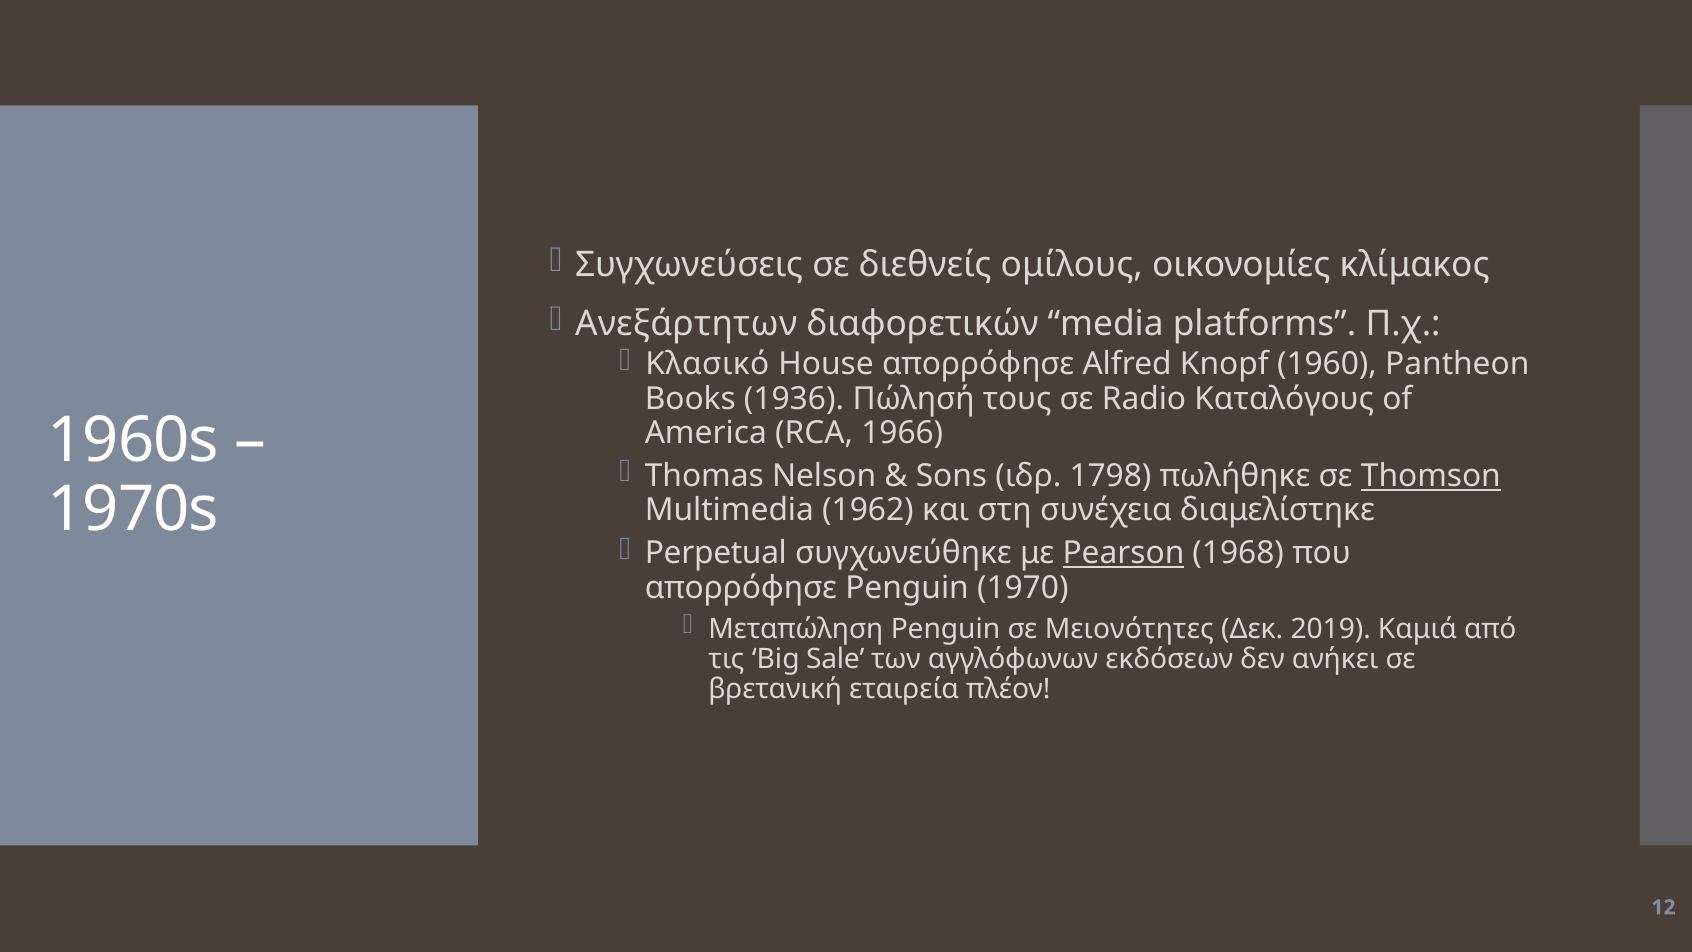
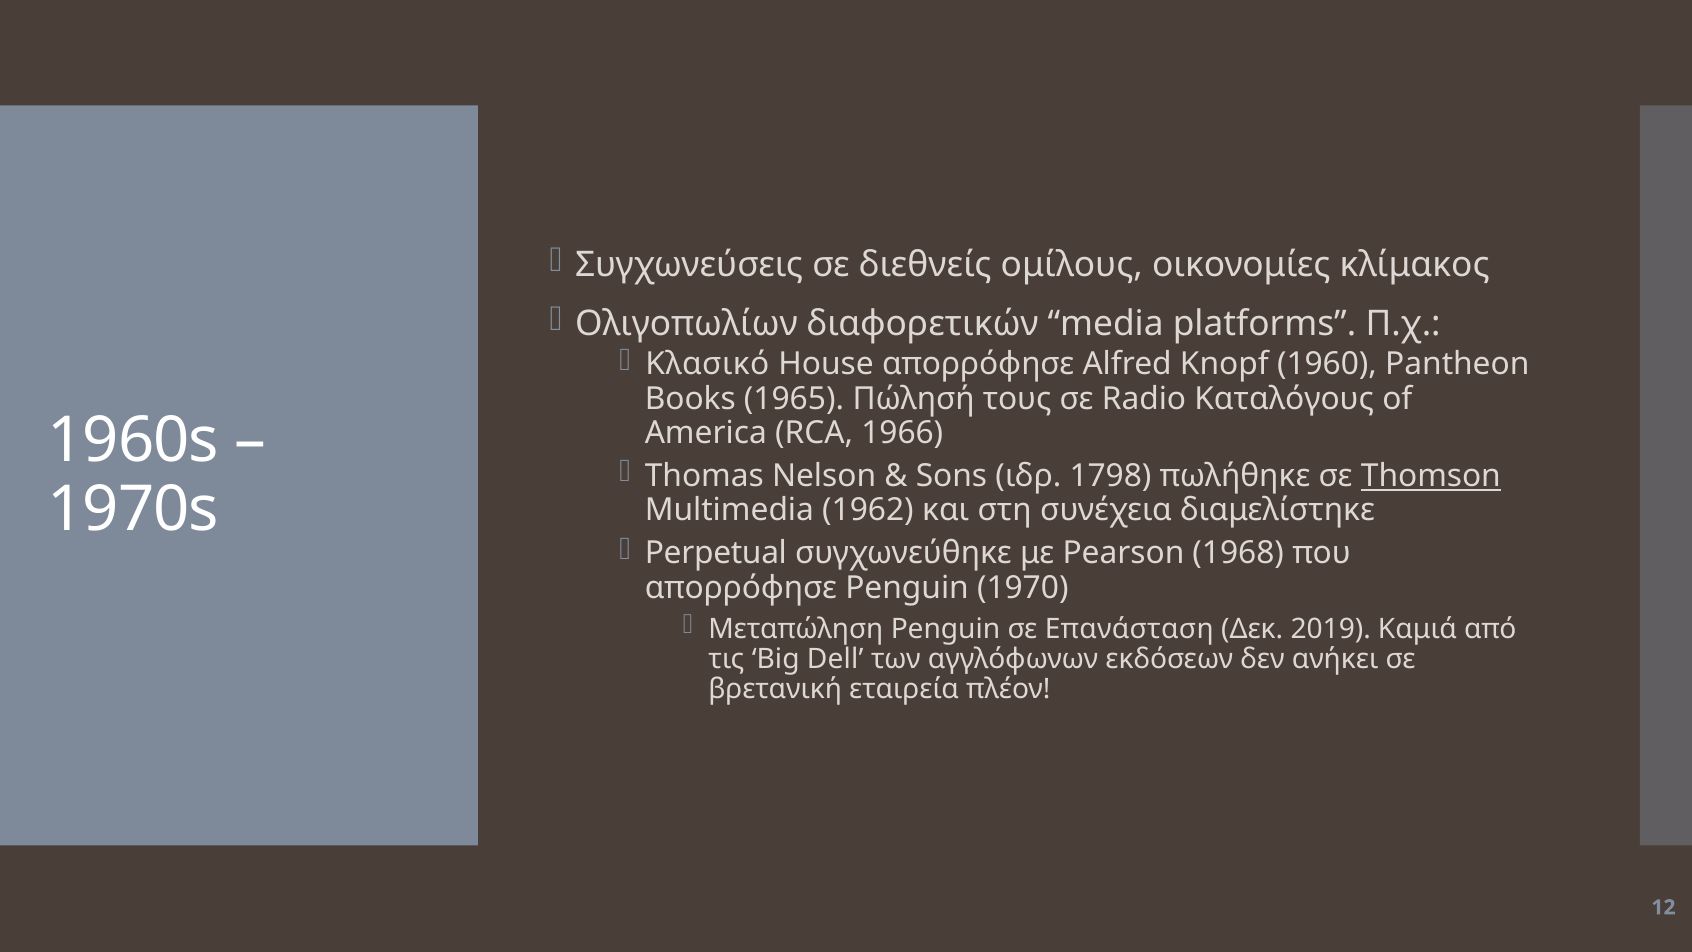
Ανεξάρτητων: Ανεξάρτητων -> Ολιγοπωλίων
1936: 1936 -> 1965
Pearson underline: present -> none
Μειονότητες: Μειονότητες -> Επανάσταση
Sale: Sale -> Dell
